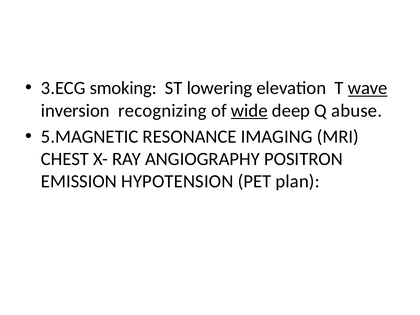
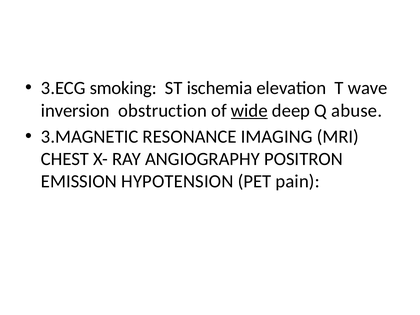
lowering: lowering -> ischemia
wave underline: present -> none
recognizing: recognizing -> obstruction
5.MAGNETIC: 5.MAGNETIC -> 3.MAGNETIC
plan: plan -> pain
